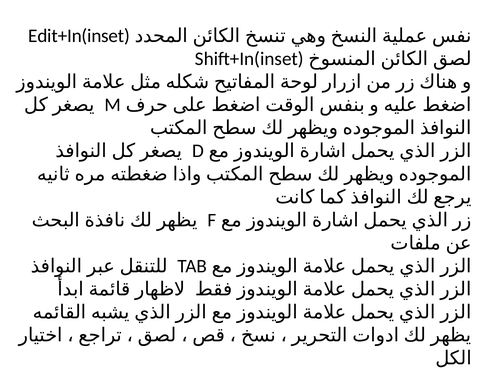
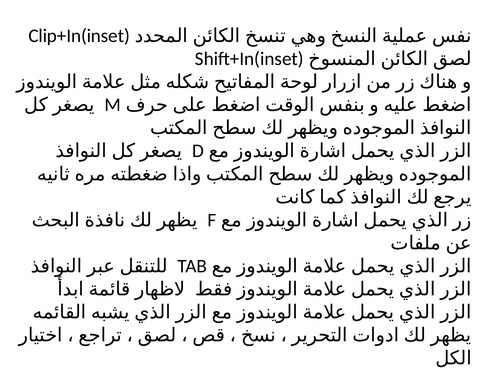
Edit+In(inset: Edit+In(inset -> Clip+In(inset
